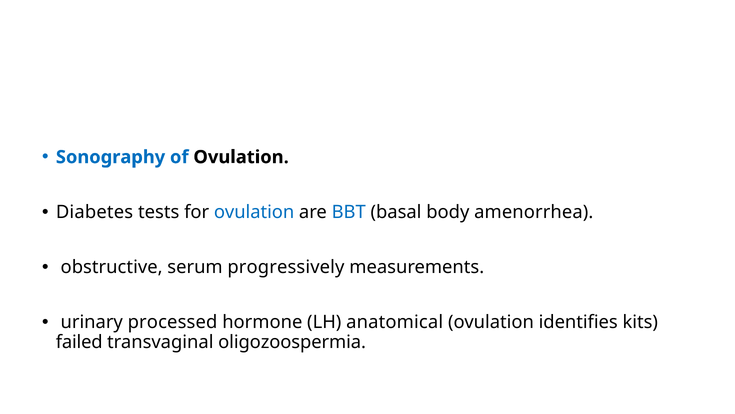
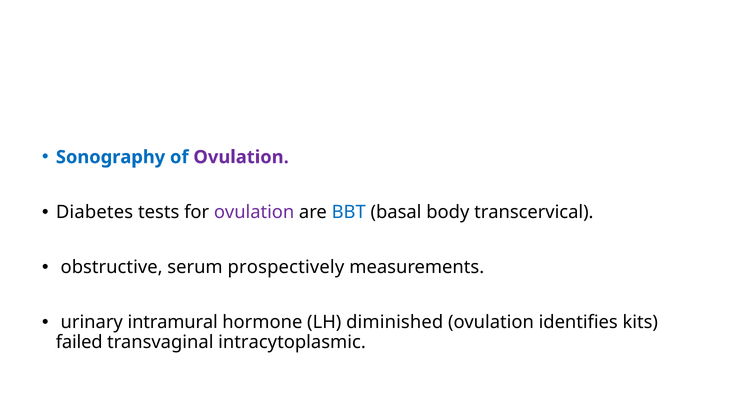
Ovulation at (241, 157) colour: black -> purple
ovulation at (254, 212) colour: blue -> purple
amenorrhea: amenorrhea -> transcervical
progressively: progressively -> prospectively
processed: processed -> intramural
anatomical: anatomical -> diminished
oligozoospermia: oligozoospermia -> intracytoplasmic
